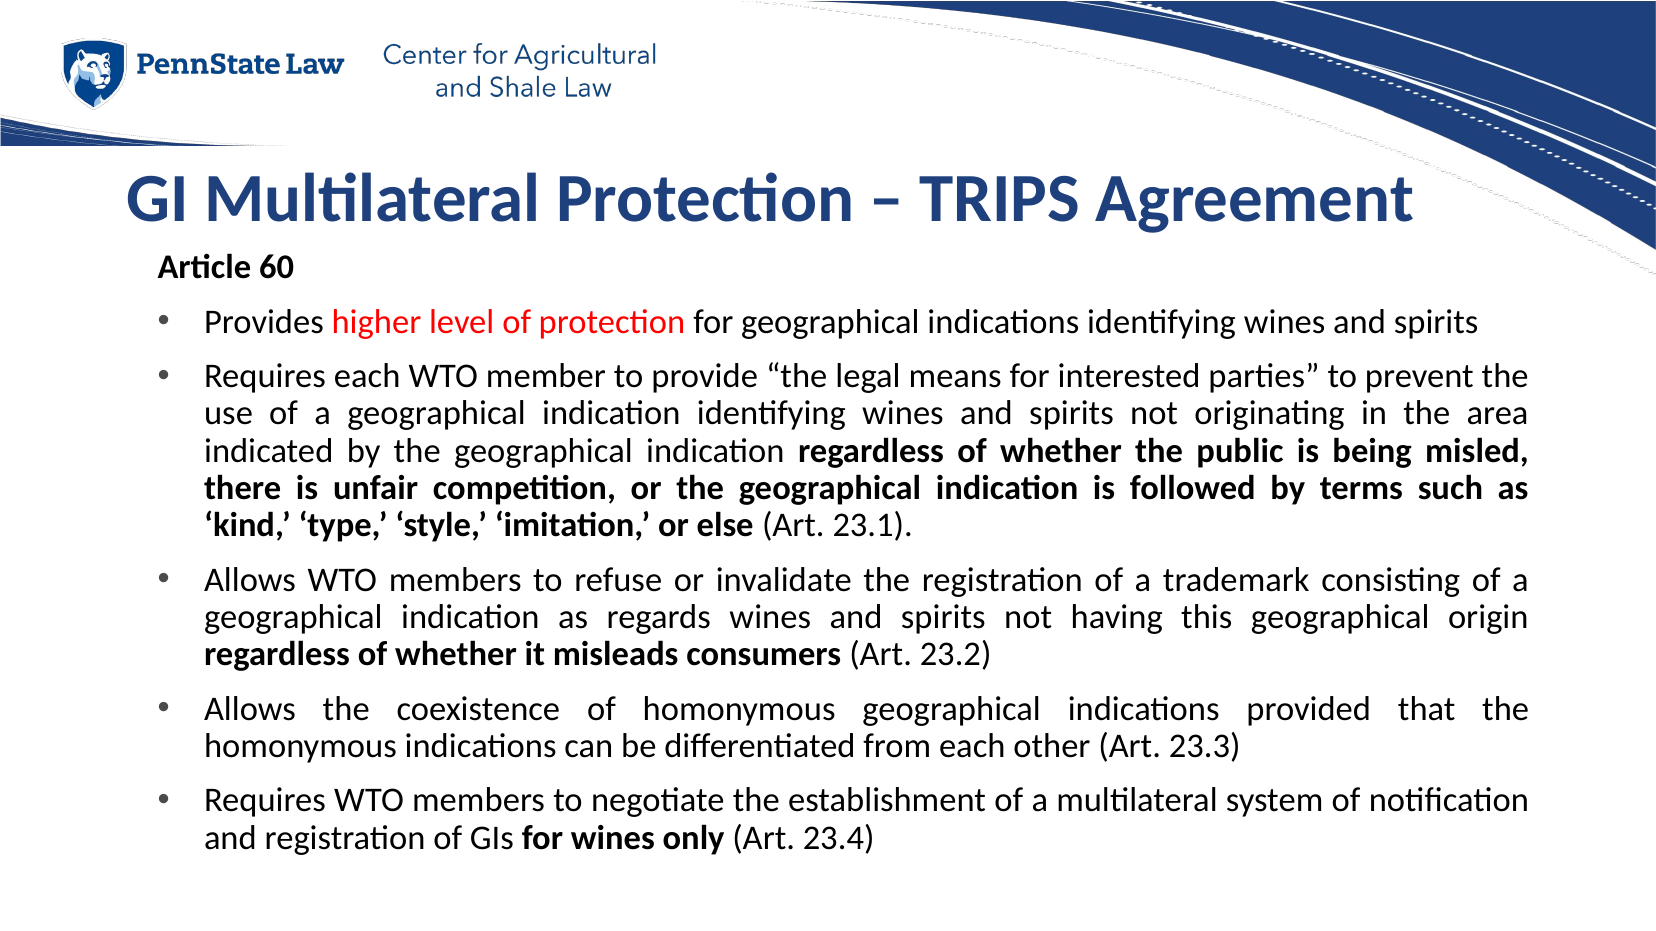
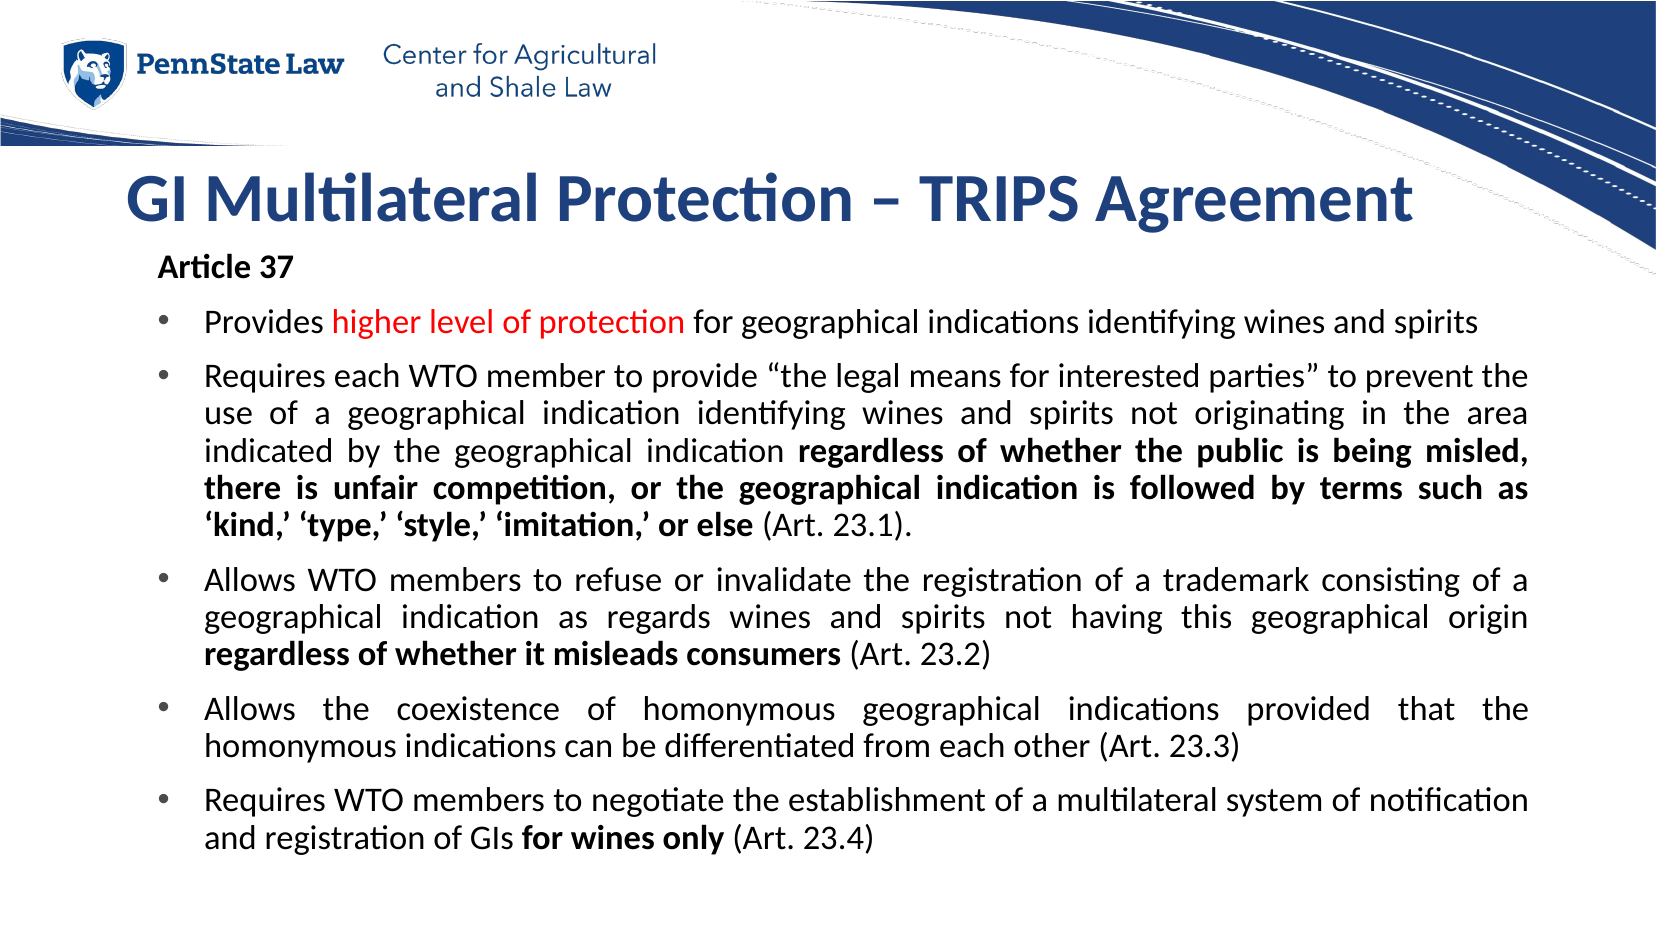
60: 60 -> 37
